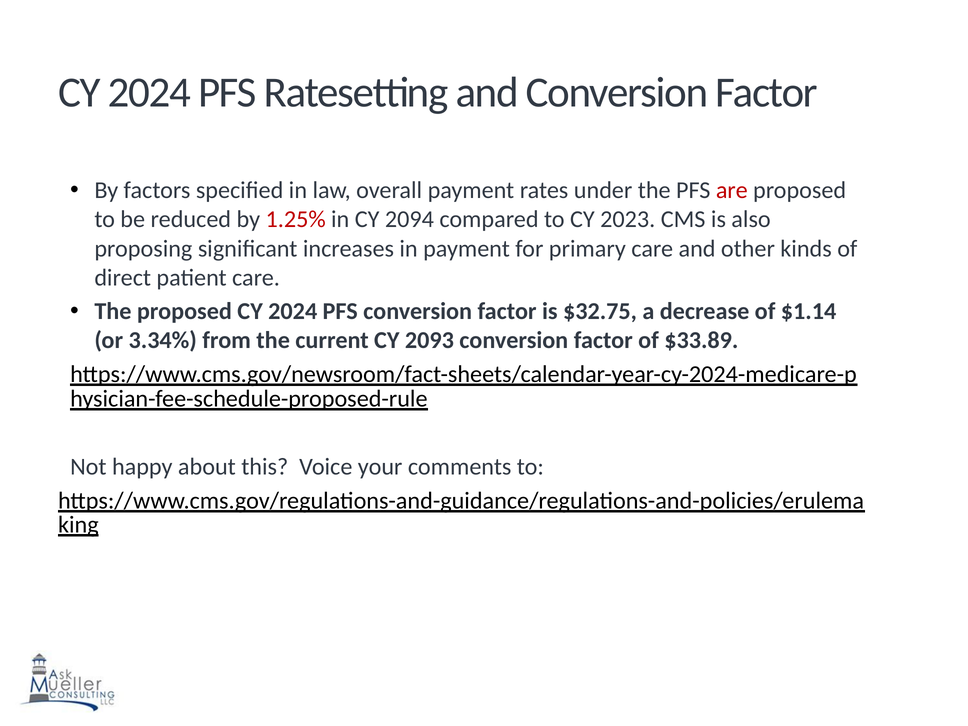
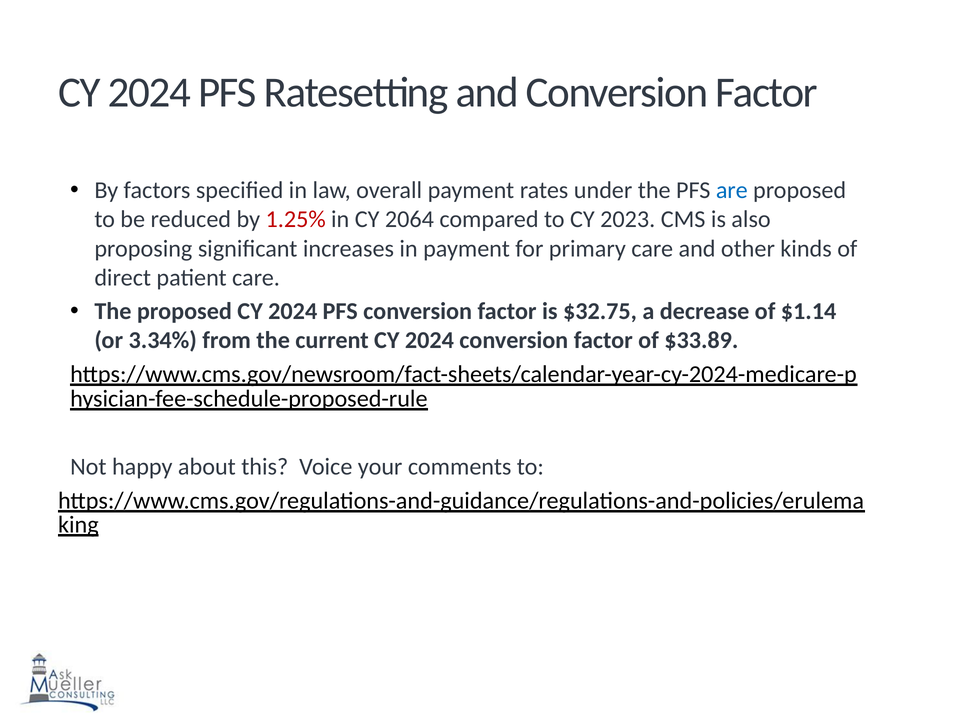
are colour: red -> blue
2094: 2094 -> 2064
current CY 2093: 2093 -> 2024
